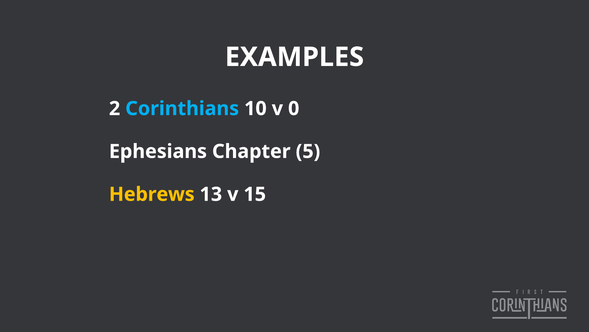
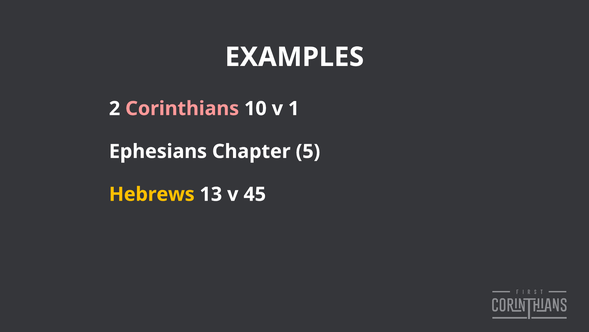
Corinthians colour: light blue -> pink
0: 0 -> 1
15: 15 -> 45
